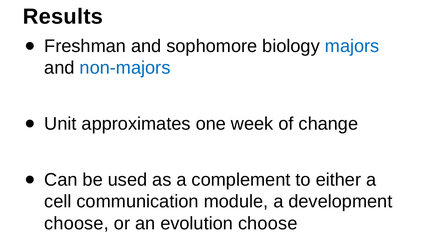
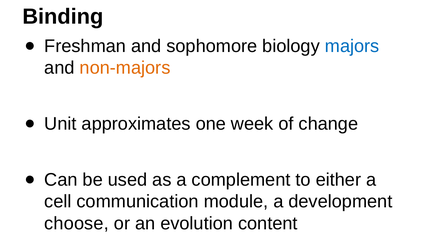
Results: Results -> Binding
non-majors colour: blue -> orange
evolution choose: choose -> content
